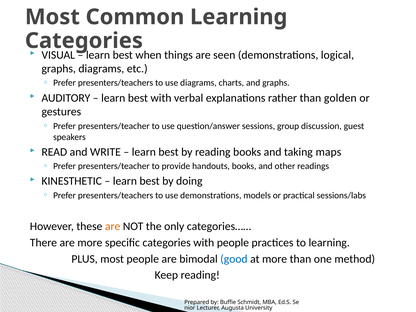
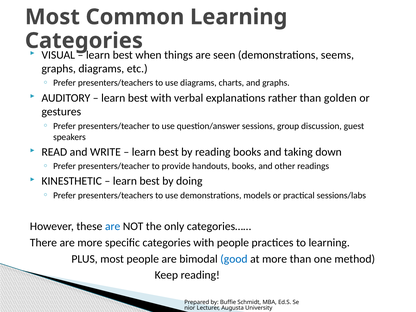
logical: logical -> seems
maps: maps -> down
are at (113, 226) colour: orange -> blue
